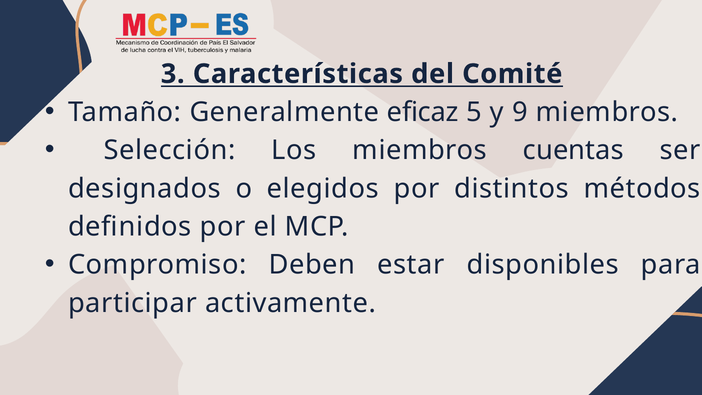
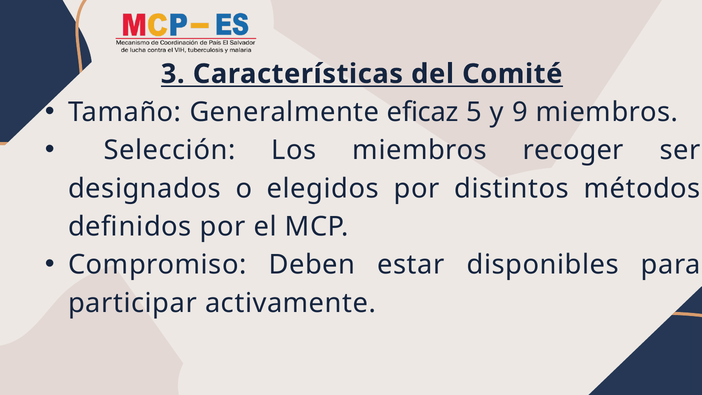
cuentas: cuentas -> recoger
